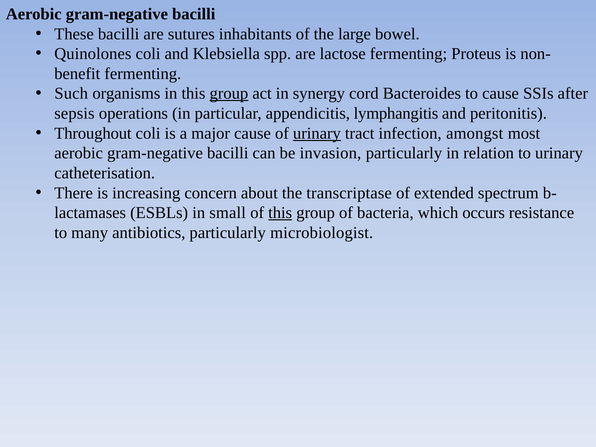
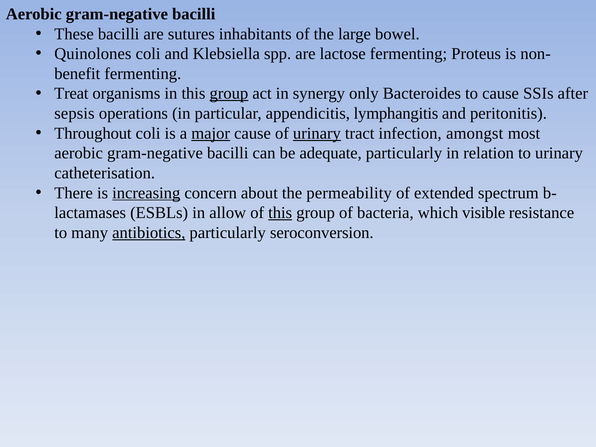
Such: Such -> Treat
cord: cord -> only
major underline: none -> present
invasion: invasion -> adequate
increasing underline: none -> present
transcriptase: transcriptase -> permeability
small: small -> allow
occurs: occurs -> visible
antibiotics underline: none -> present
microbiologist: microbiologist -> seroconversion
